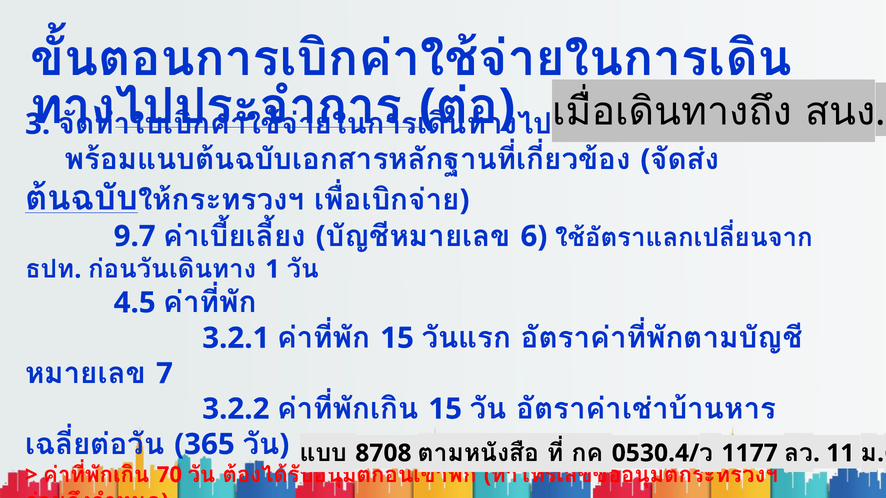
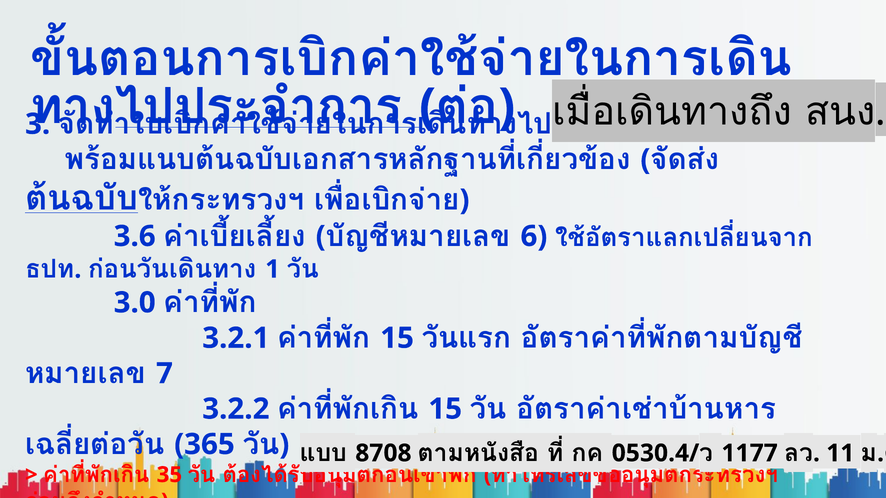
9.7: 9.7 -> 3.6
4.5: 4.5 -> 3.0
70: 70 -> 35
